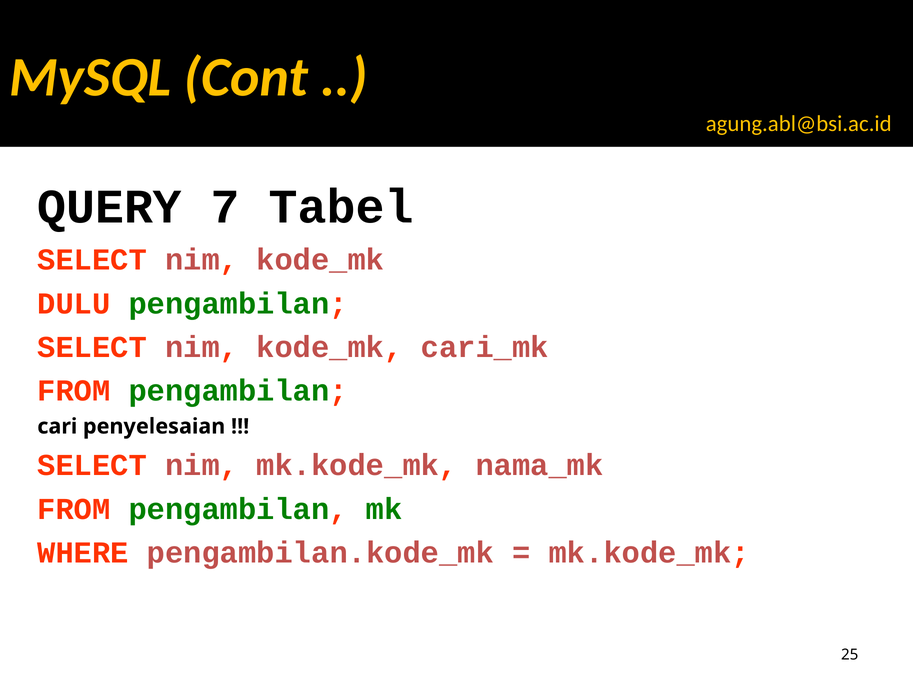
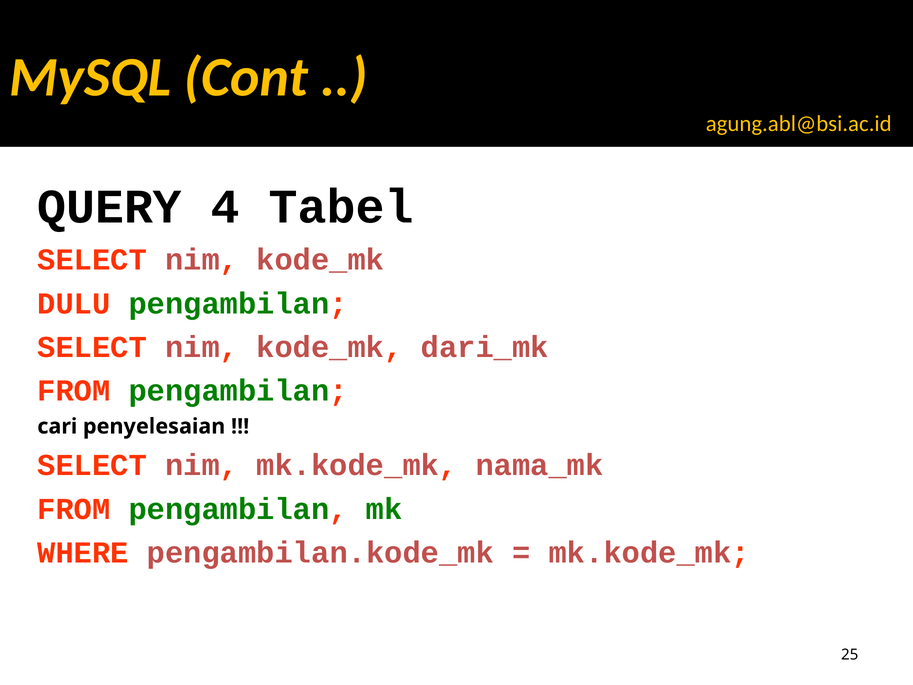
7: 7 -> 4
cari_mk: cari_mk -> dari_mk
